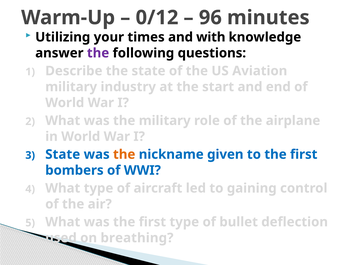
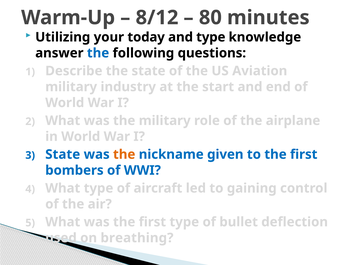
0/12: 0/12 -> 8/12
96: 96 -> 80
times: times -> today
and with: with -> type
the at (98, 53) colour: purple -> blue
